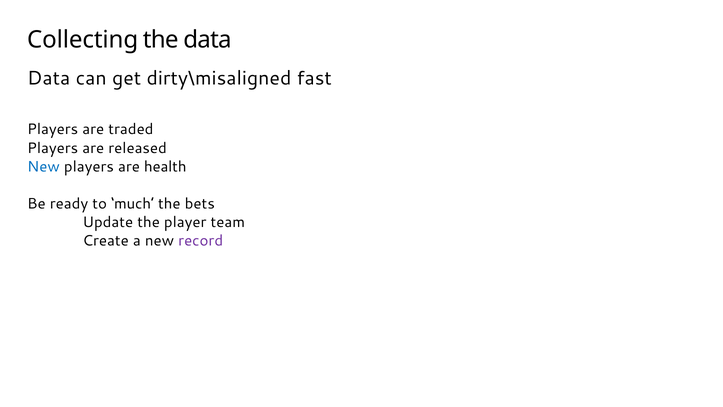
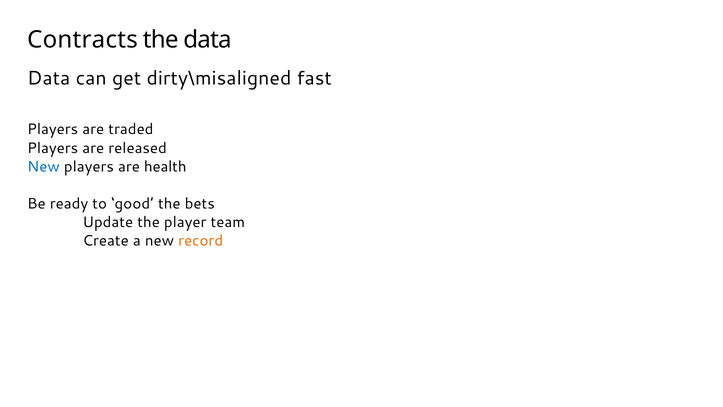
Collecting: Collecting -> Contracts
much: much -> good
record colour: purple -> orange
